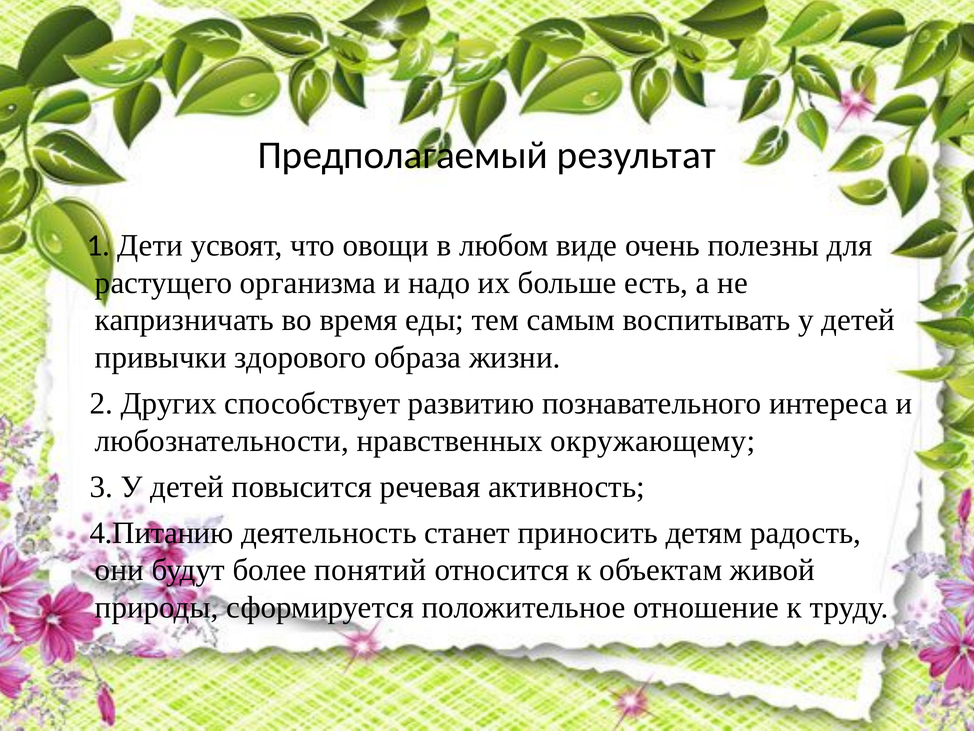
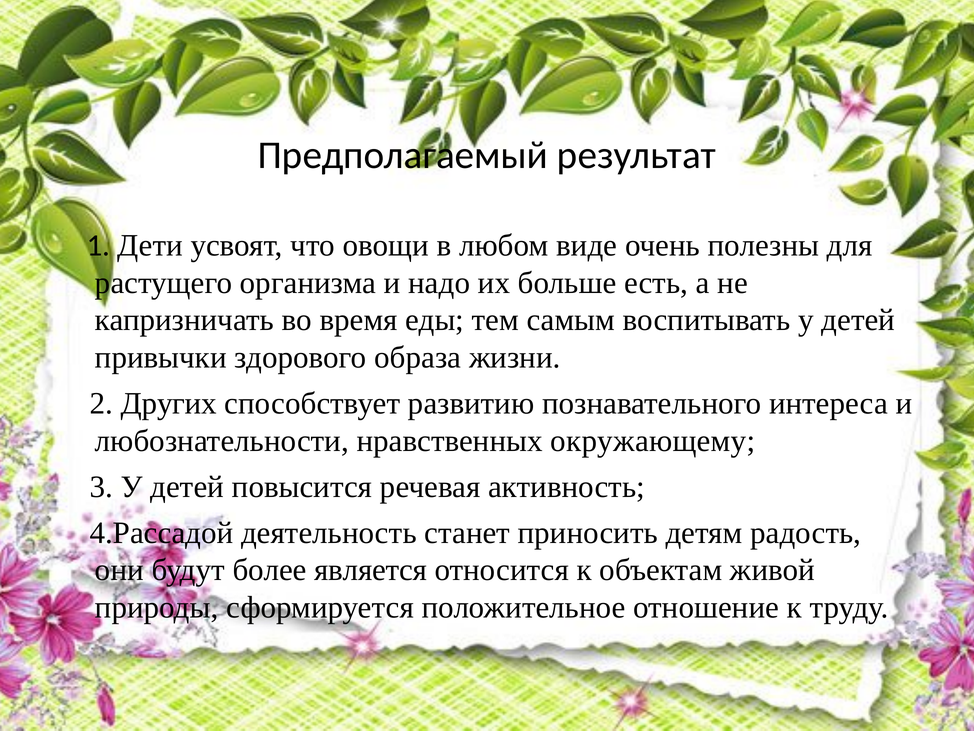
4.Питанию: 4.Питанию -> 4.Рассадой
понятий: понятий -> является
